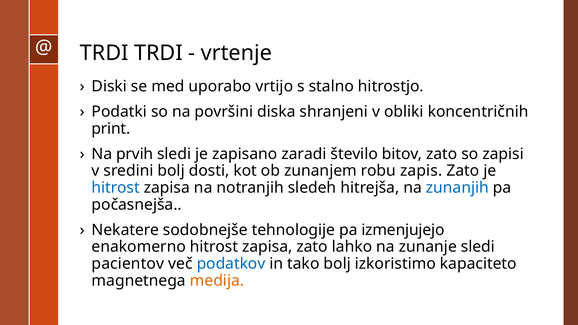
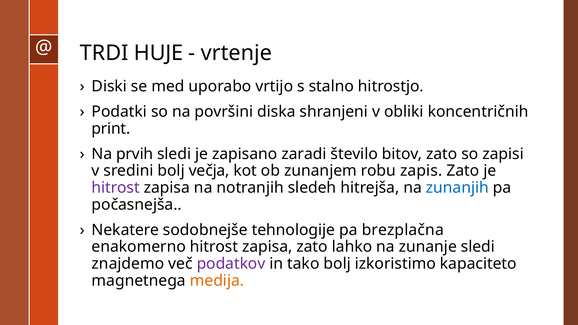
TRDI TRDI: TRDI -> HUJE
dosti: dosti -> večja
hitrost at (116, 188) colour: blue -> purple
izmenjujejo: izmenjujejo -> brezplačna
pacientov: pacientov -> znajdemo
podatkov colour: blue -> purple
